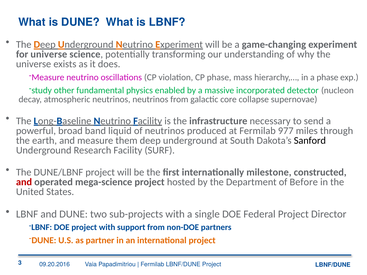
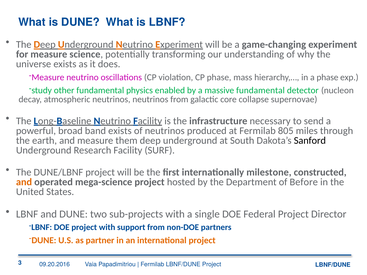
for universe: universe -> measure
massive incorporated: incorporated -> fundamental
band liquid: liquid -> exists
977: 977 -> 805
and at (24, 182) colour: red -> orange
